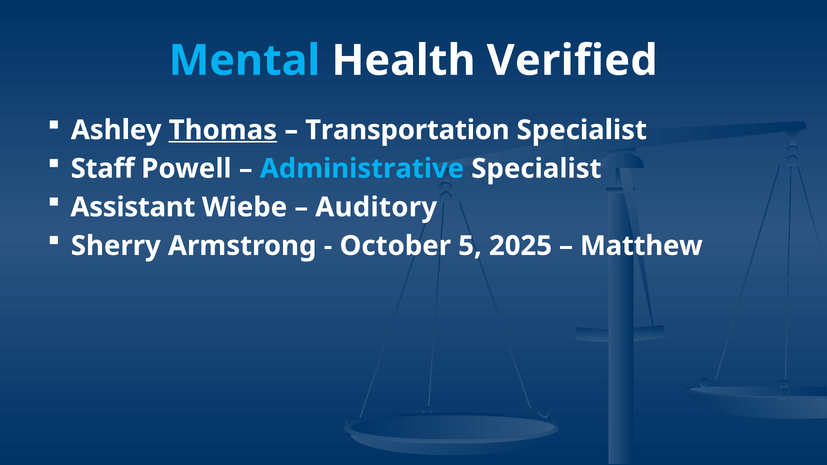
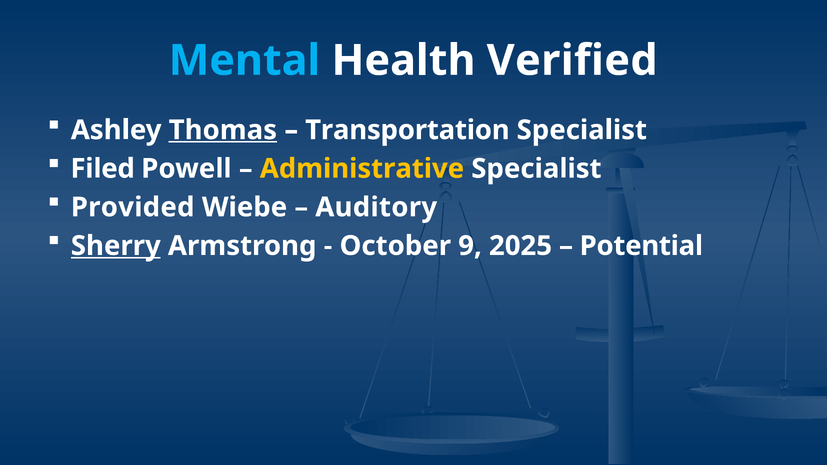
Staff: Staff -> Filed
Administrative colour: light blue -> yellow
Assistant: Assistant -> Provided
Sherry underline: none -> present
5: 5 -> 9
Matthew: Matthew -> Potential
